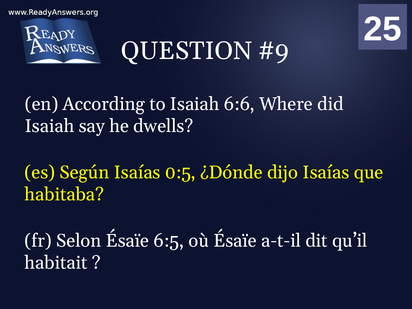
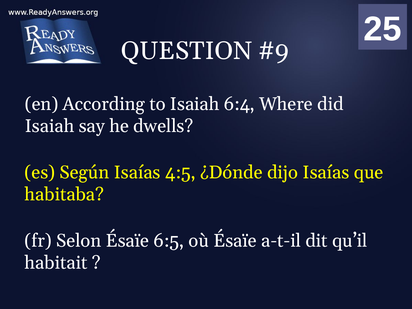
6:6: 6:6 -> 6:4
0:5: 0:5 -> 4:5
